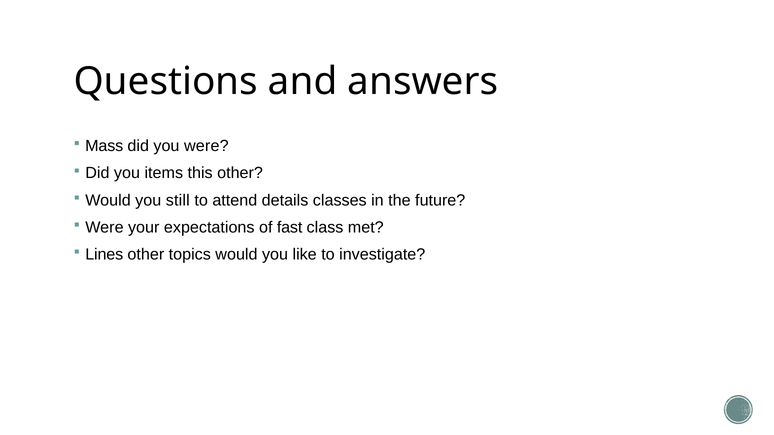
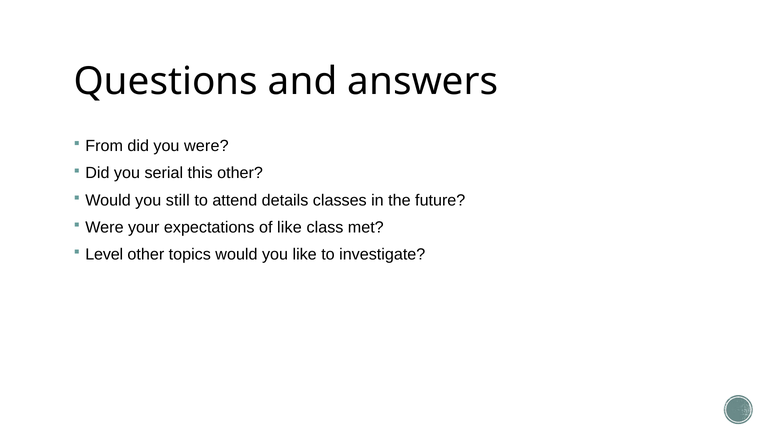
Mass: Mass -> From
items: items -> serial
of fast: fast -> like
Lines: Lines -> Level
